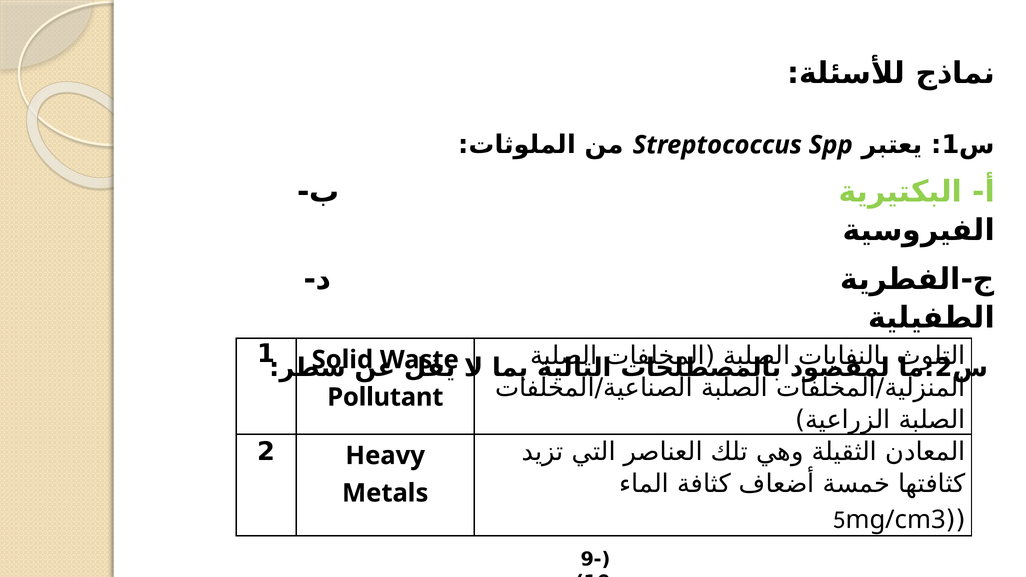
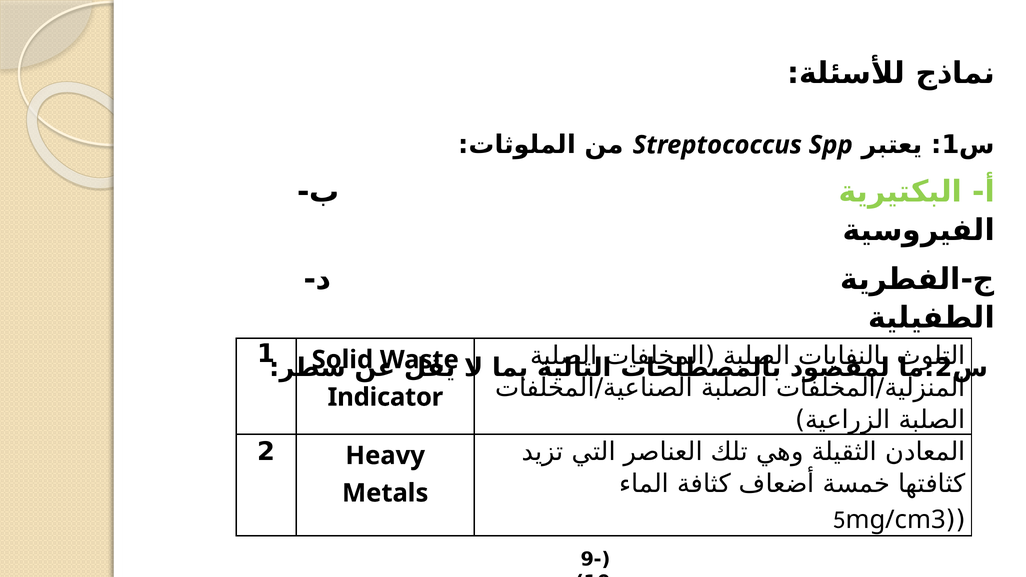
Pollutant: Pollutant -> Indicator
